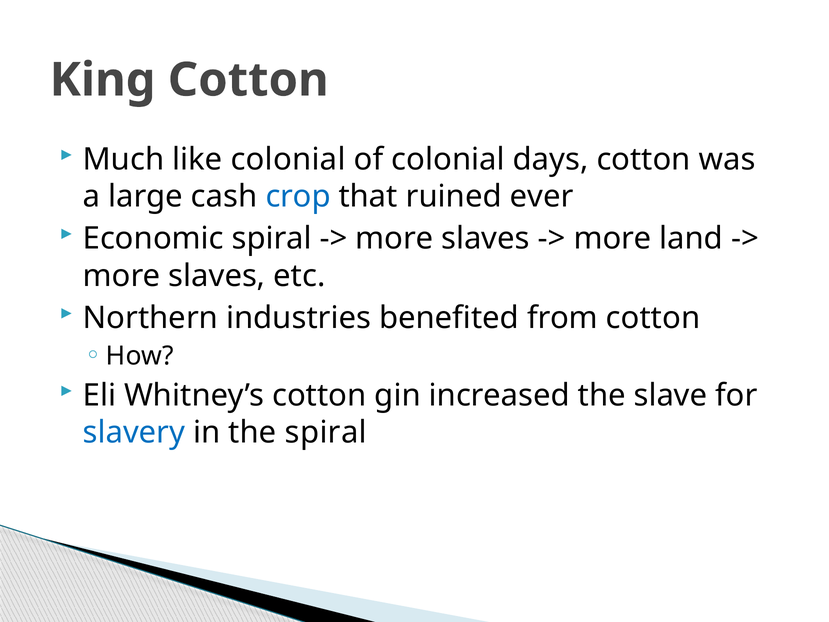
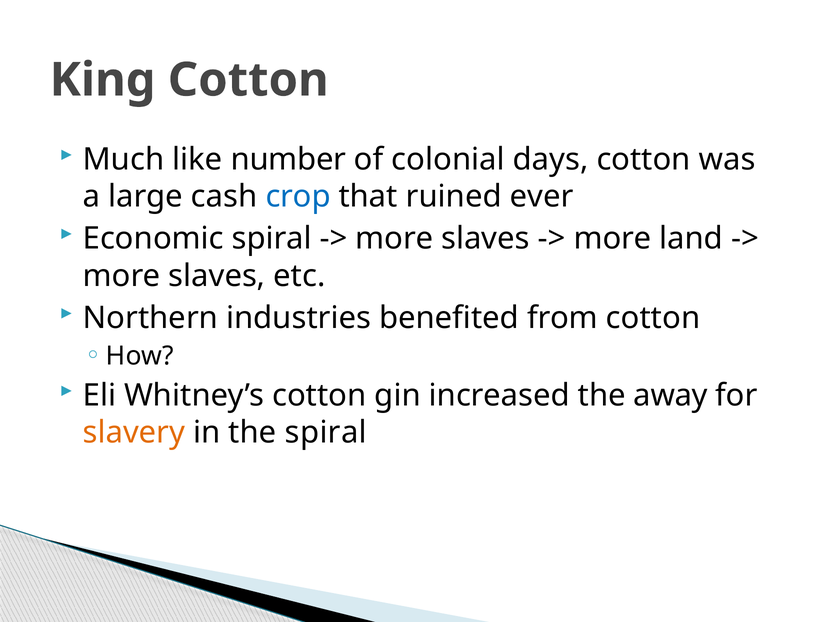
like colonial: colonial -> number
slave: slave -> away
slavery colour: blue -> orange
